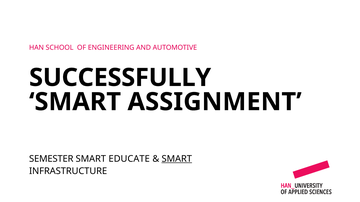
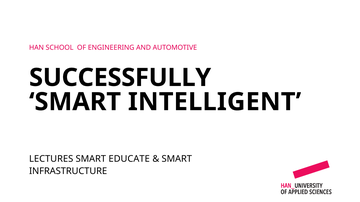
ASSIGNMENT: ASSIGNMENT -> INTELLIGENT
SEMESTER: SEMESTER -> LECTURES
SMART at (177, 159) underline: present -> none
